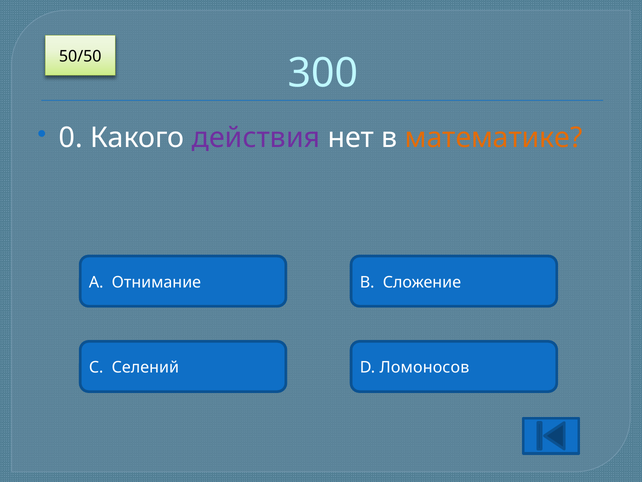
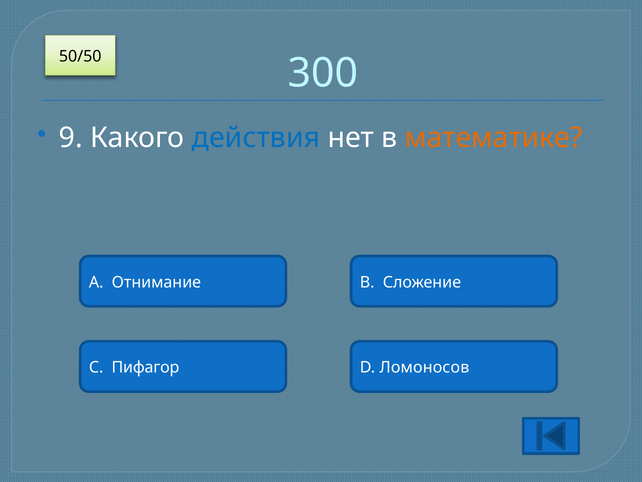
0: 0 -> 9
действия colour: purple -> blue
Селений: Селений -> Пифагор
